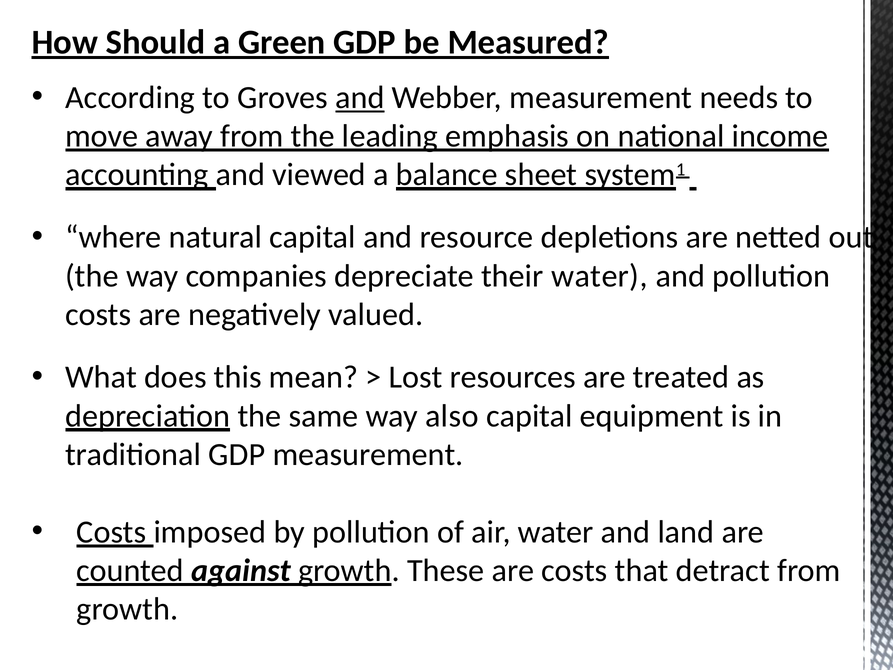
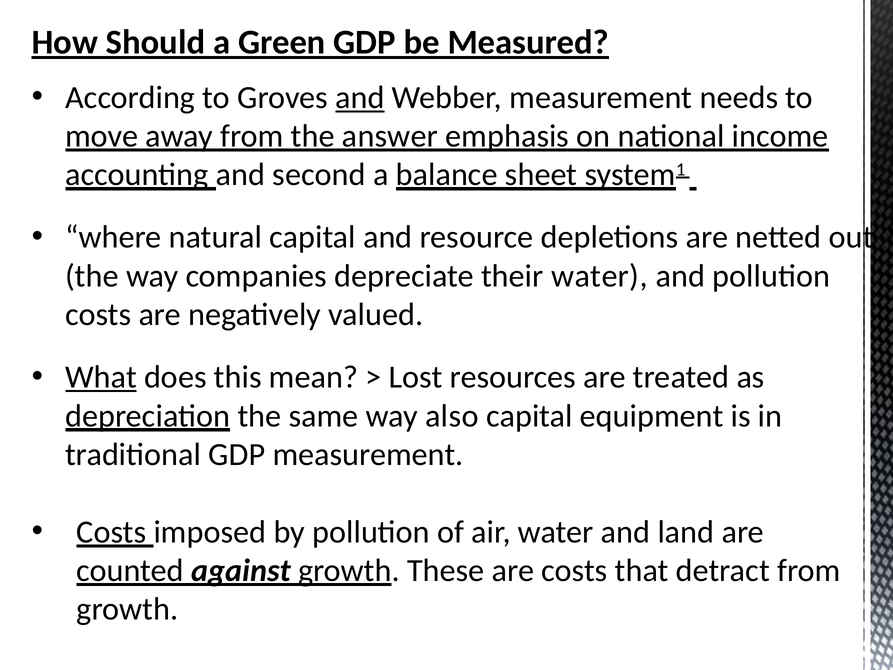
leading: leading -> answer
viewed: viewed -> second
What underline: none -> present
